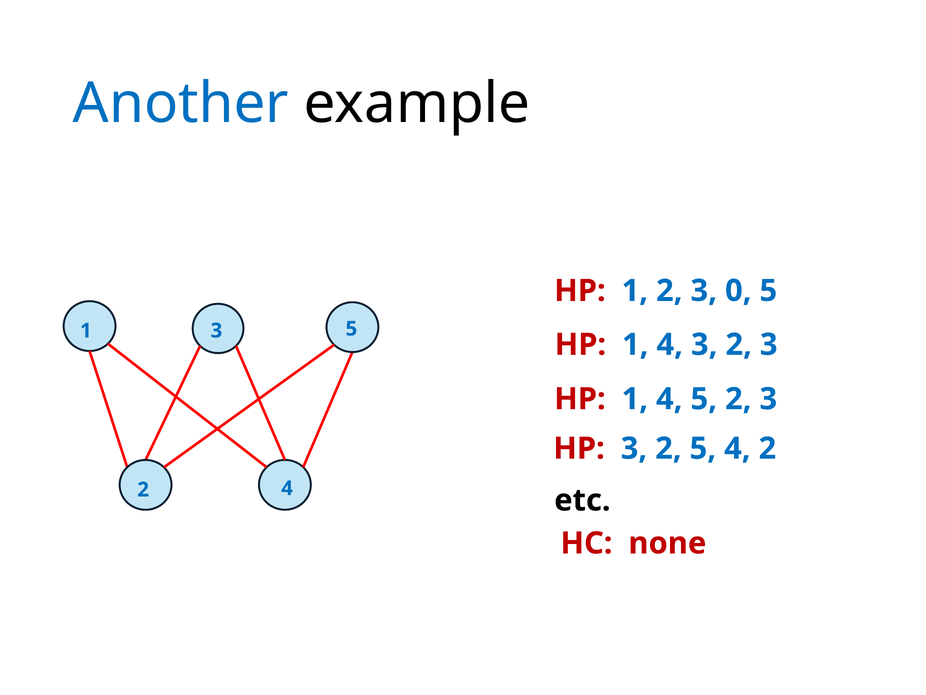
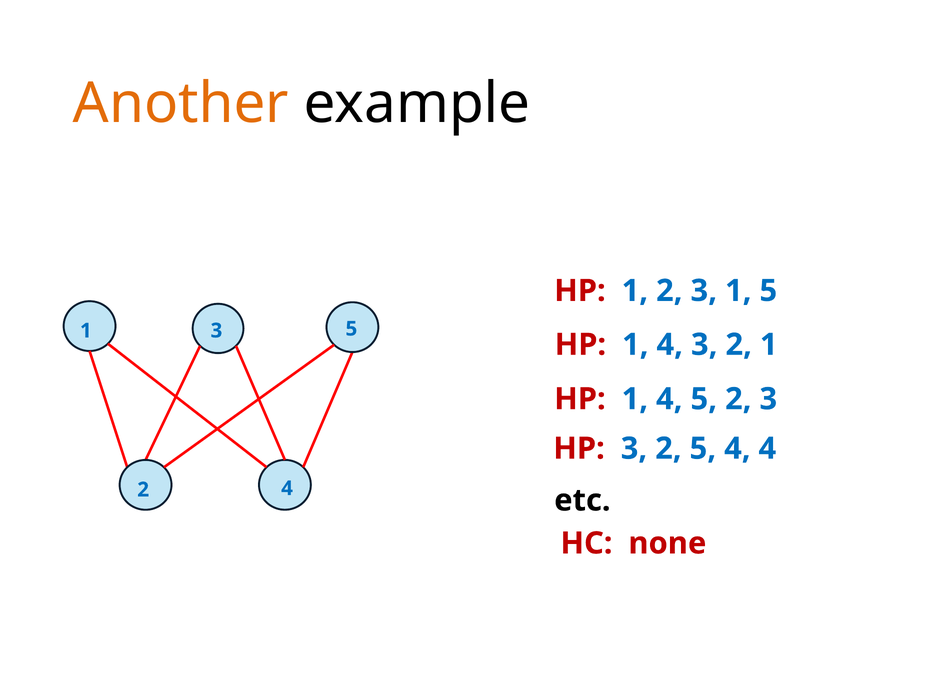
Another colour: blue -> orange
3 0: 0 -> 1
3 2 3: 3 -> 1
5 4 2: 2 -> 4
